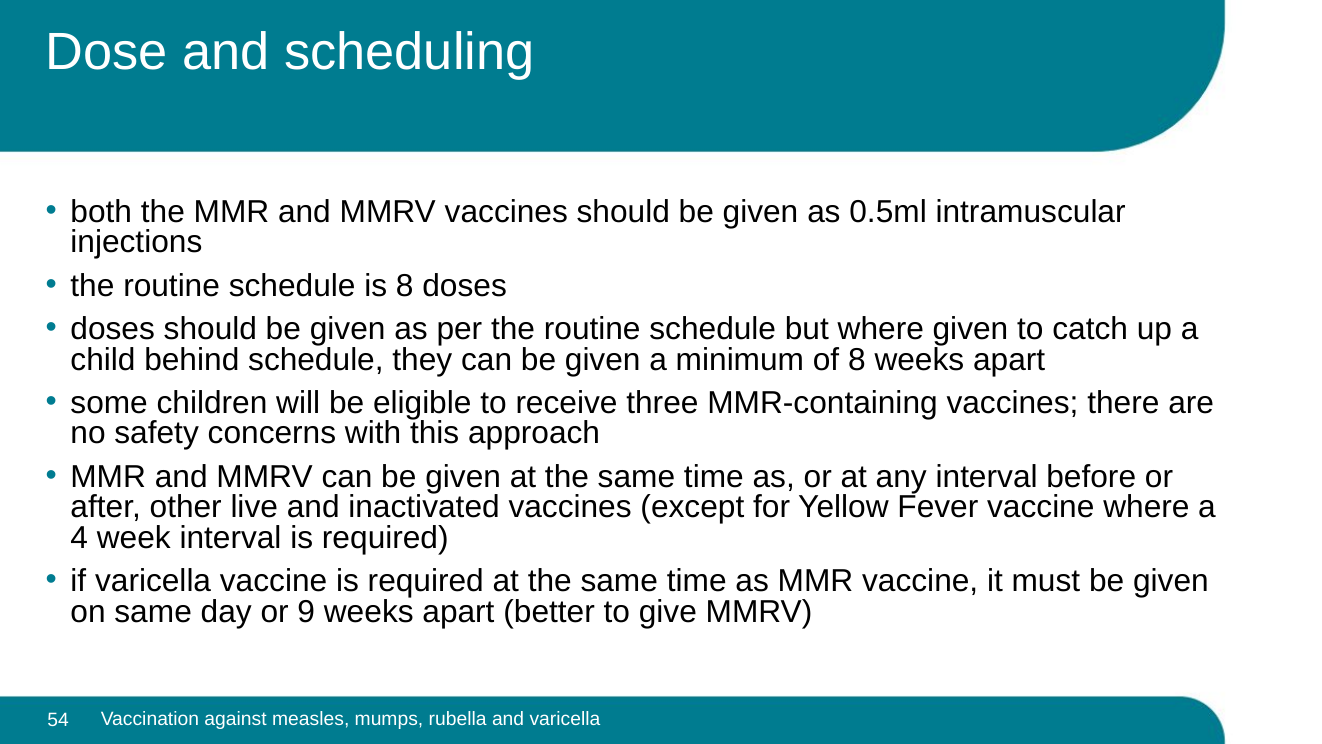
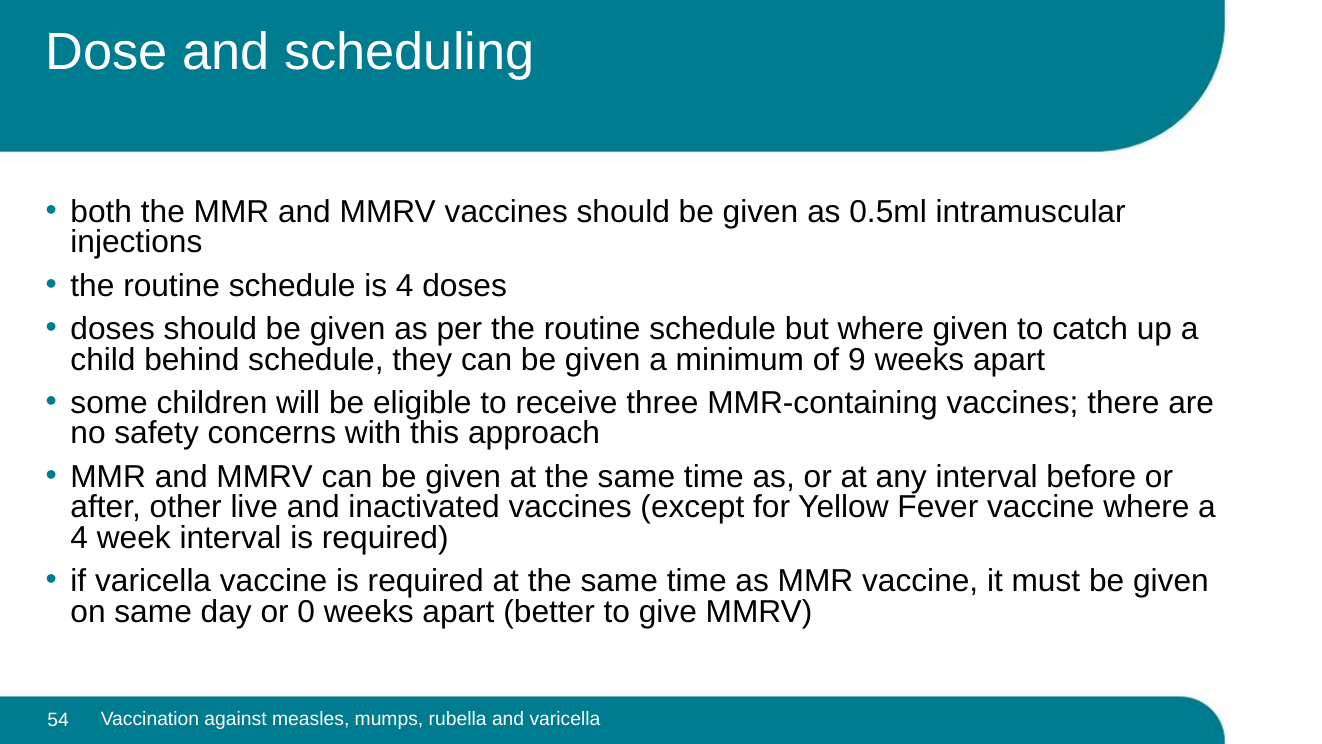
is 8: 8 -> 4
of 8: 8 -> 9
9: 9 -> 0
